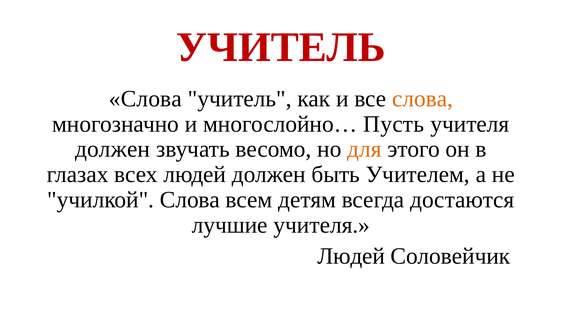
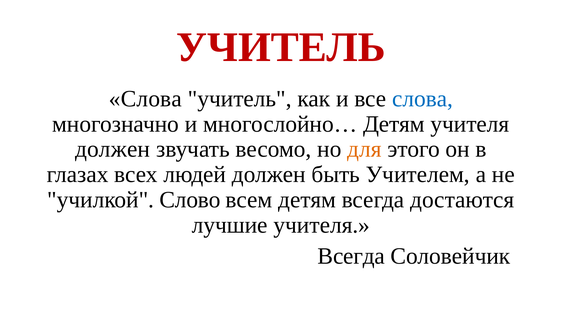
слова at (423, 99) colour: orange -> blue
многослойно… Пусть: Пусть -> Детям
училкой Слова: Слова -> Слово
Людей at (351, 256): Людей -> Всегда
